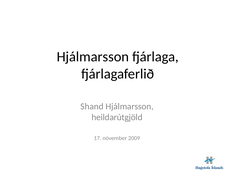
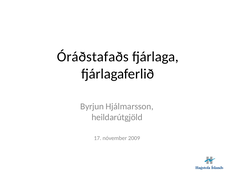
Hjálmarsson at (93, 57): Hjálmarsson -> Óráðstafaðs
Shand: Shand -> Byrjun
